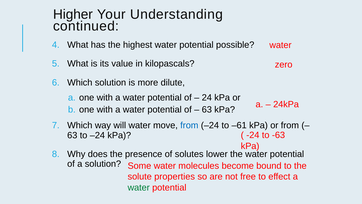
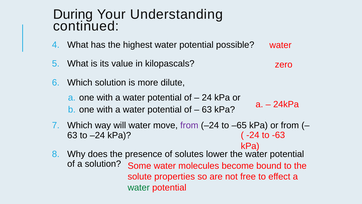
Higher: Higher -> During
from at (189, 125) colour: blue -> purple
–61: –61 -> –65
